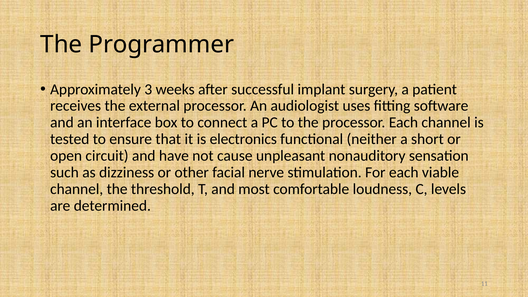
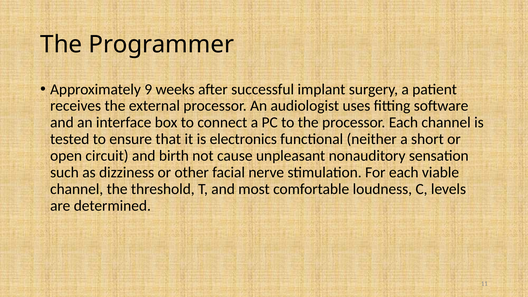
3: 3 -> 9
have: have -> birth
